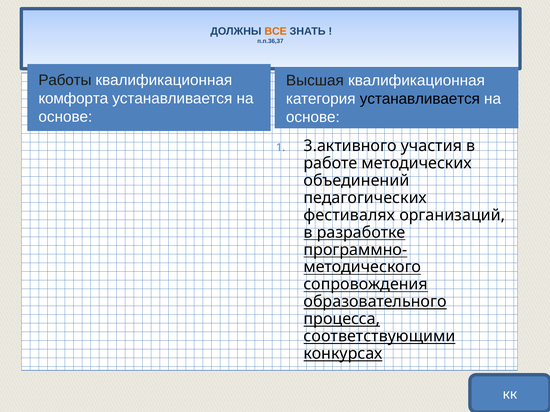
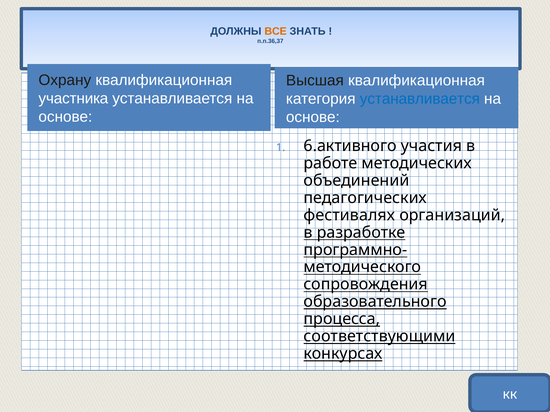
Работы: Работы -> Охрану
комфорта: комфорта -> участника
устанавливается at (420, 99) colour: black -> blue
3.активного: 3.активного -> 6.активного
